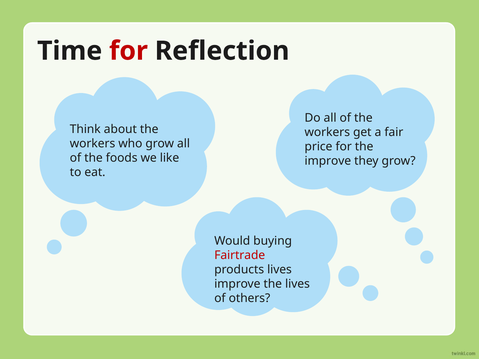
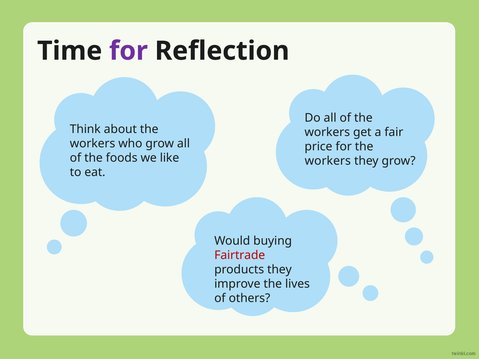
for at (128, 51) colour: red -> purple
improve at (328, 161): improve -> workers
products lives: lives -> they
